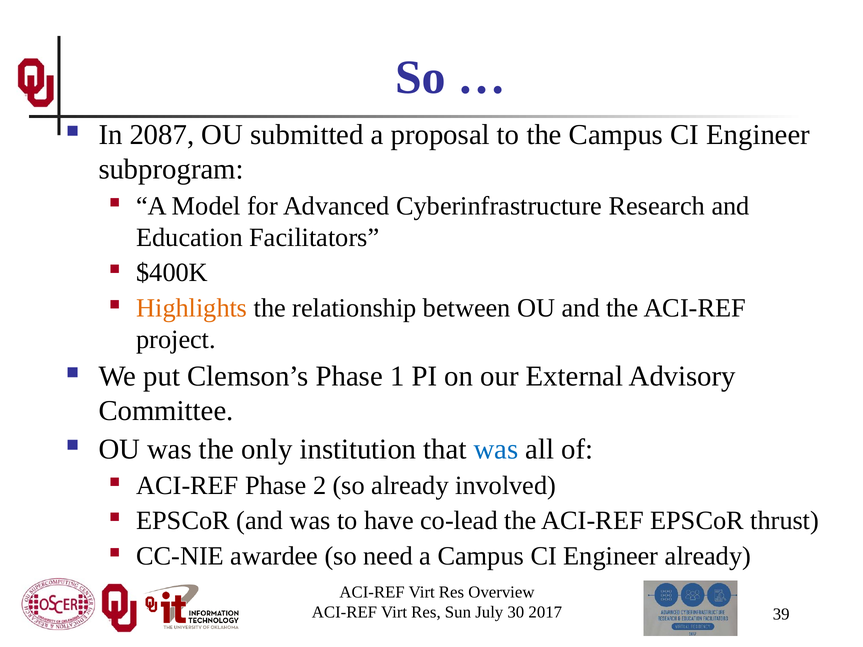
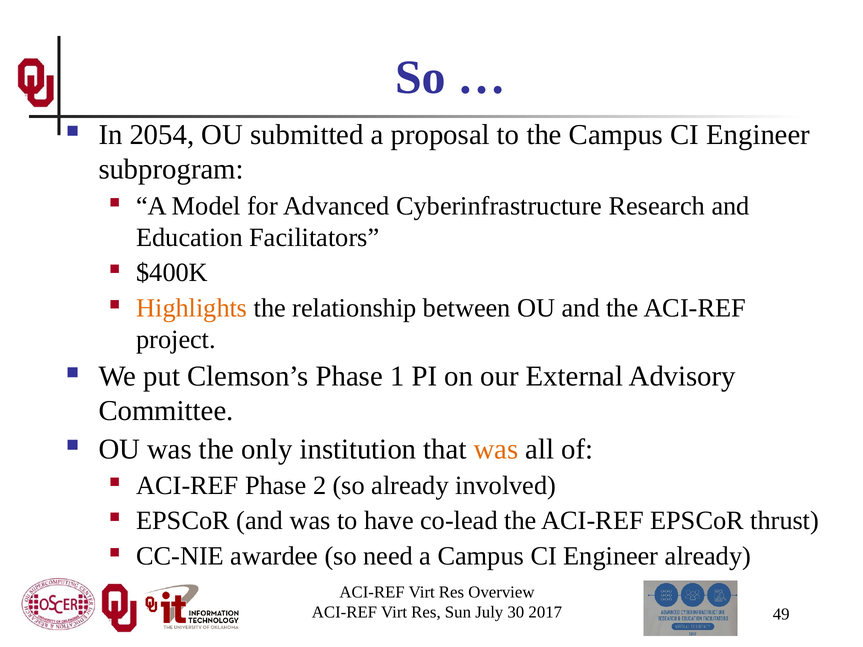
2087: 2087 -> 2054
was at (496, 449) colour: blue -> orange
39: 39 -> 49
